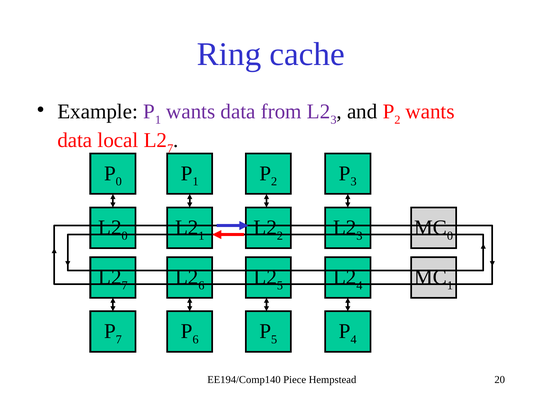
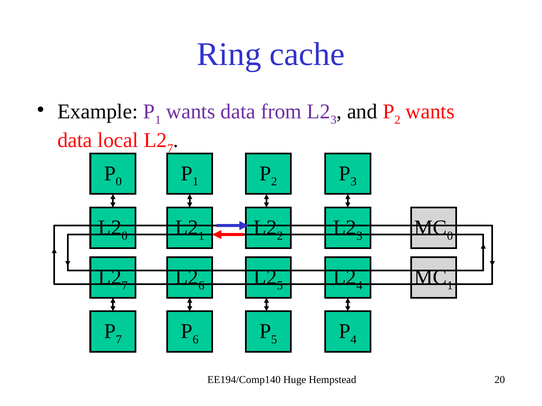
Piece: Piece -> Huge
